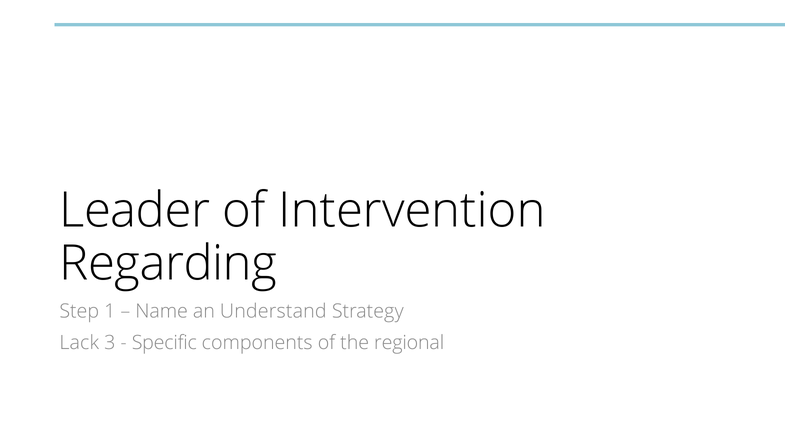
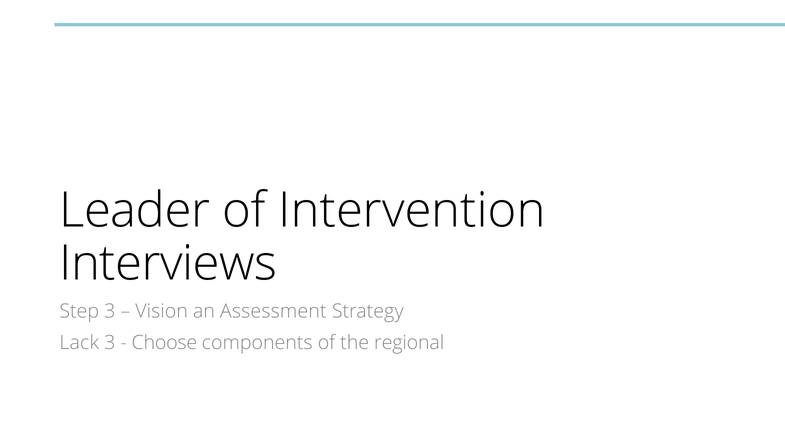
Regarding: Regarding -> Interviews
Step 1: 1 -> 3
Name: Name -> Vision
Understand: Understand -> Assessment
Specific: Specific -> Choose
